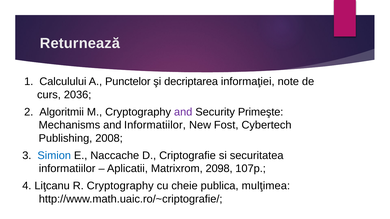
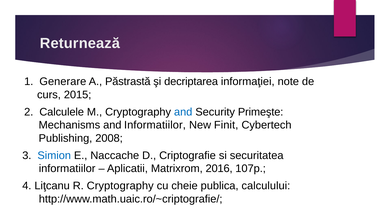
Calculului: Calculului -> Generare
Punctelor: Punctelor -> Păstrastă
2036: 2036 -> 2015
Algoritmii: Algoritmii -> Calculele
and at (183, 112) colour: purple -> blue
Fost: Fost -> Finit
2098: 2098 -> 2016
mulţimea: mulţimea -> calculului
